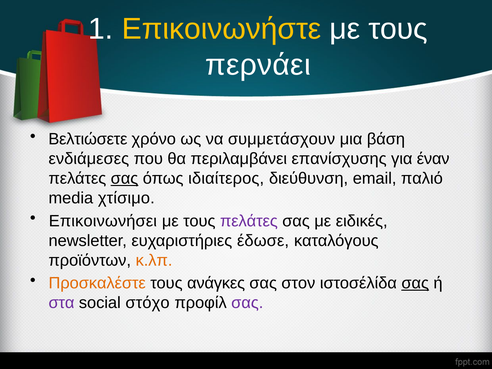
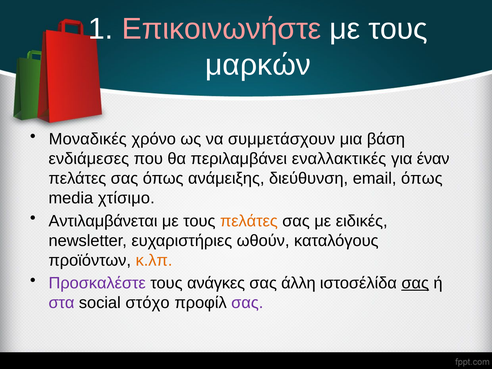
Επικοινωνήστε colour: yellow -> pink
περνάει: περνάει -> μαρκών
Βελτιώσετε: Βελτιώσετε -> Μοναδικές
επανίσχυσης: επανίσχυσης -> εναλλακτικές
σας at (124, 178) underline: present -> none
ιδιαίτερος: ιδιαίτερος -> ανάμειξης
email παλιό: παλιό -> όπως
Επικοινωνήσει: Επικοινωνήσει -> Αντιλαμβάνεται
πελάτες at (249, 221) colour: purple -> orange
έδωσε: έδωσε -> ωθούν
Προσκαλέστε colour: orange -> purple
στον: στον -> άλλη
